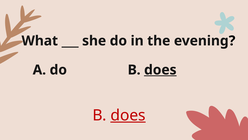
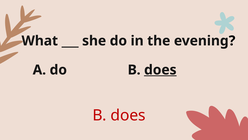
does at (128, 115) underline: present -> none
